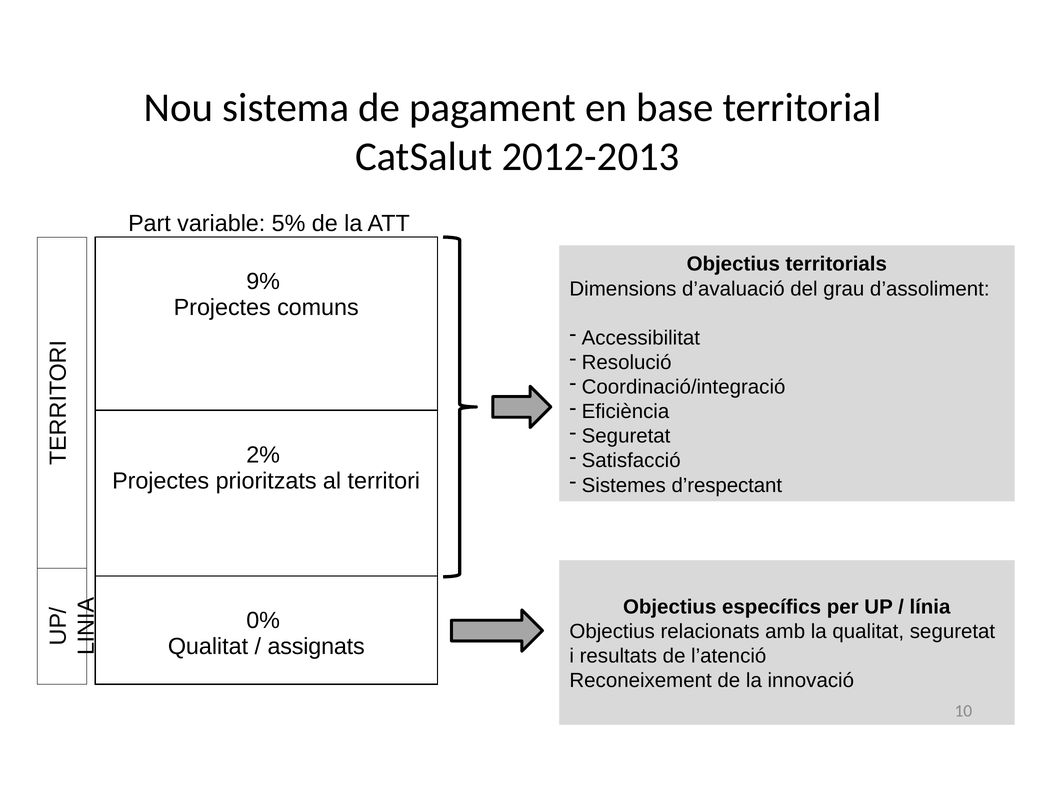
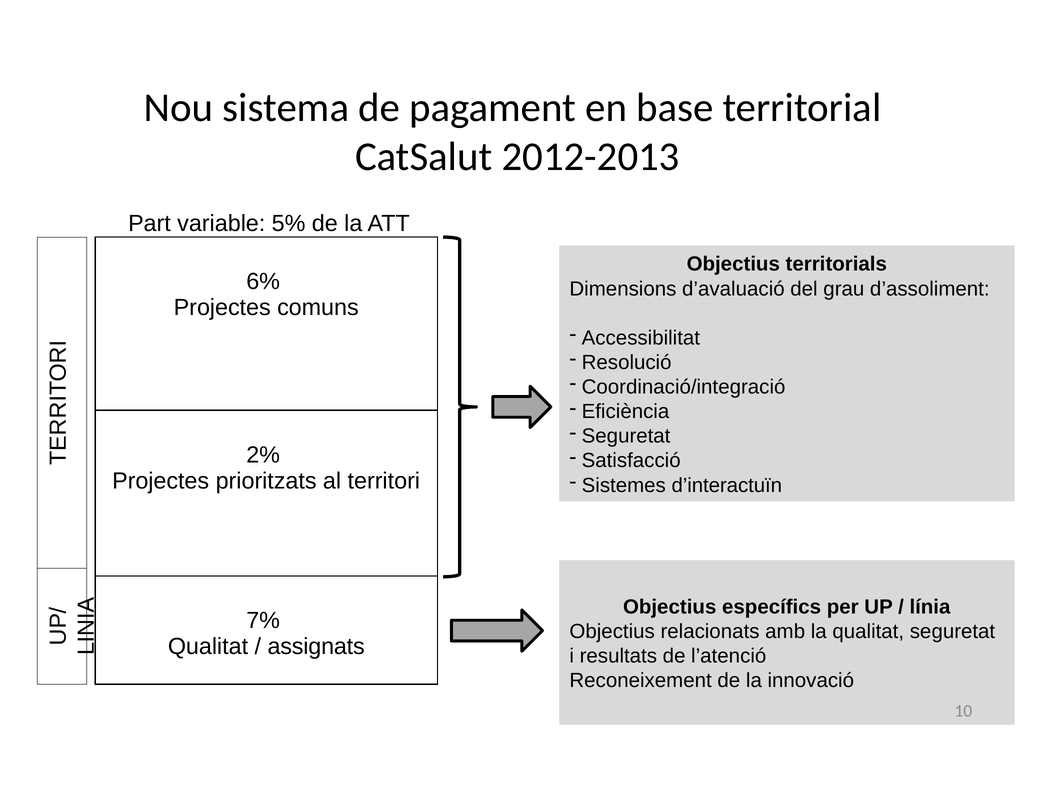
9%: 9% -> 6%
d’respectant: d’respectant -> d’interactuïn
0%: 0% -> 7%
